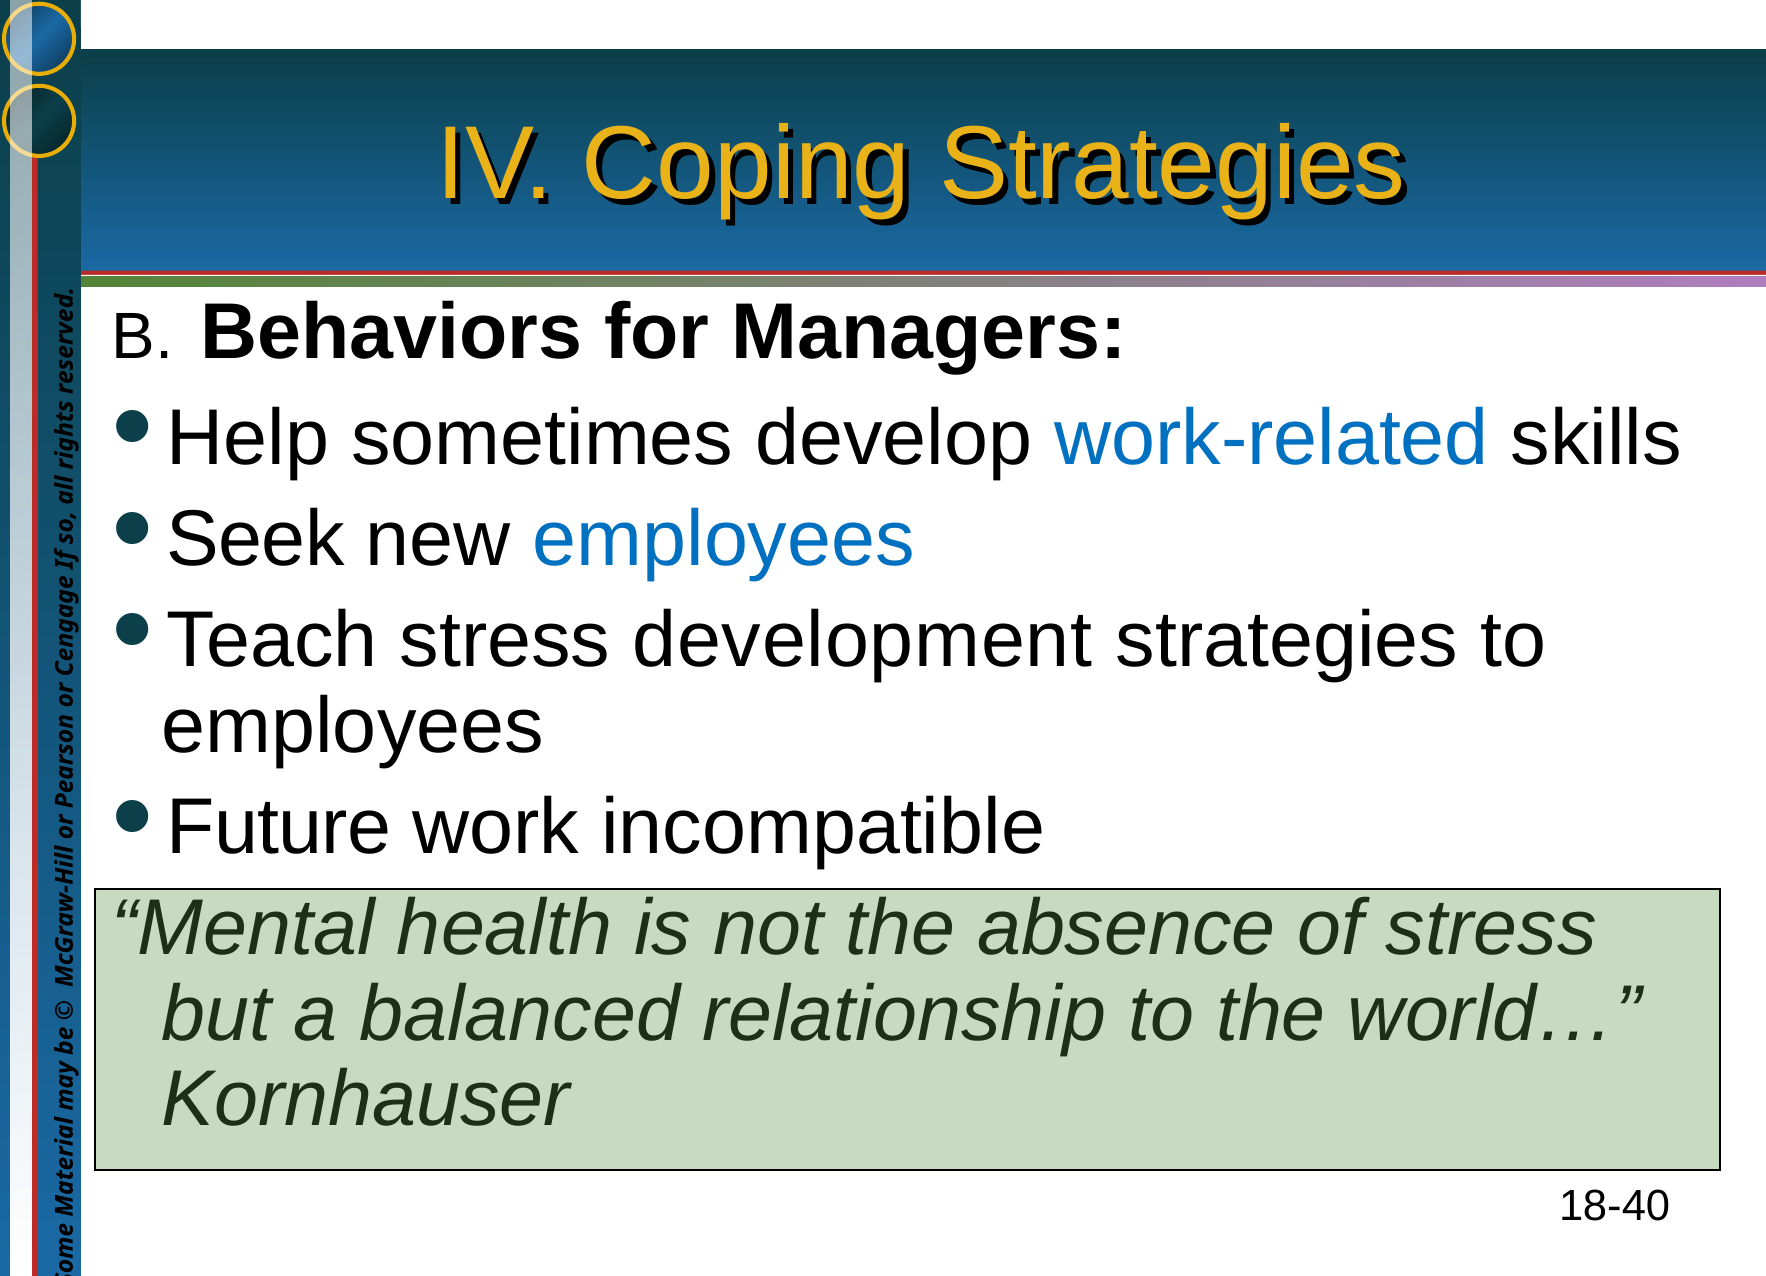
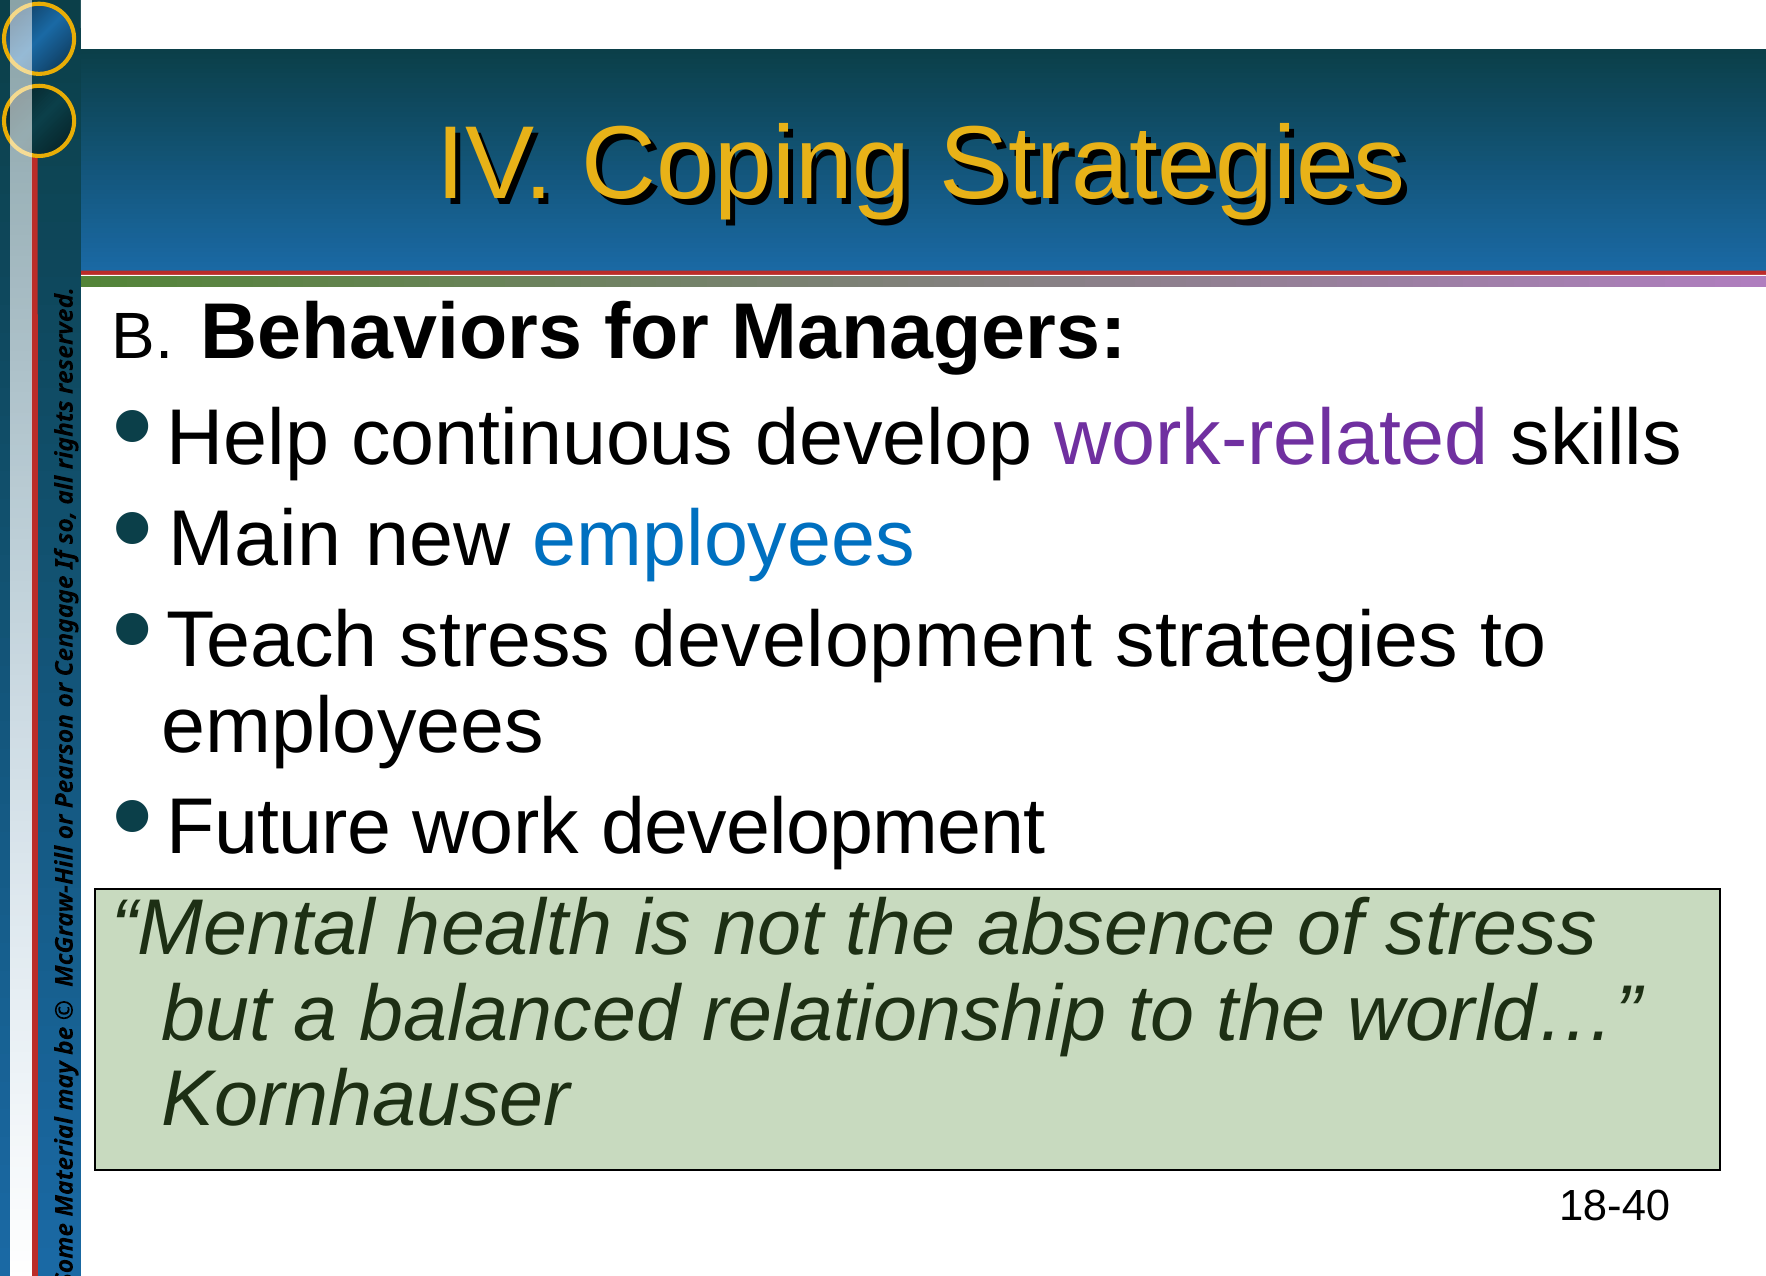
sometimes: sometimes -> continuous
work-related colour: blue -> purple
Seek: Seek -> Main
work incompatible: incompatible -> development
